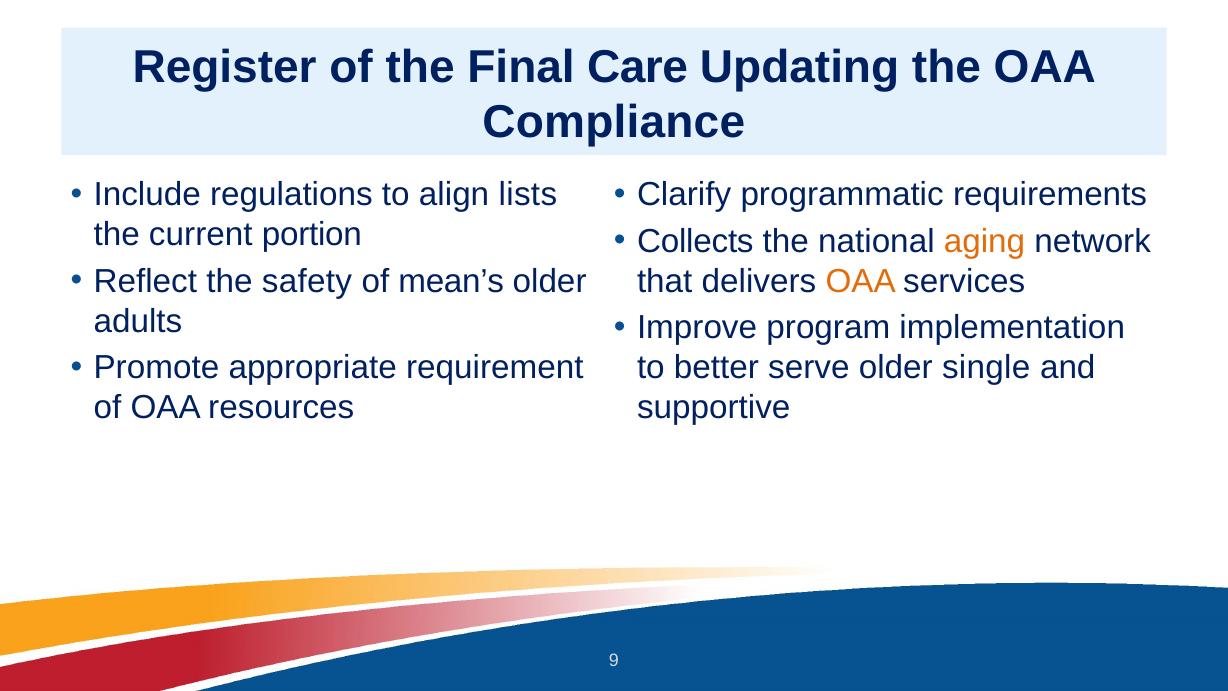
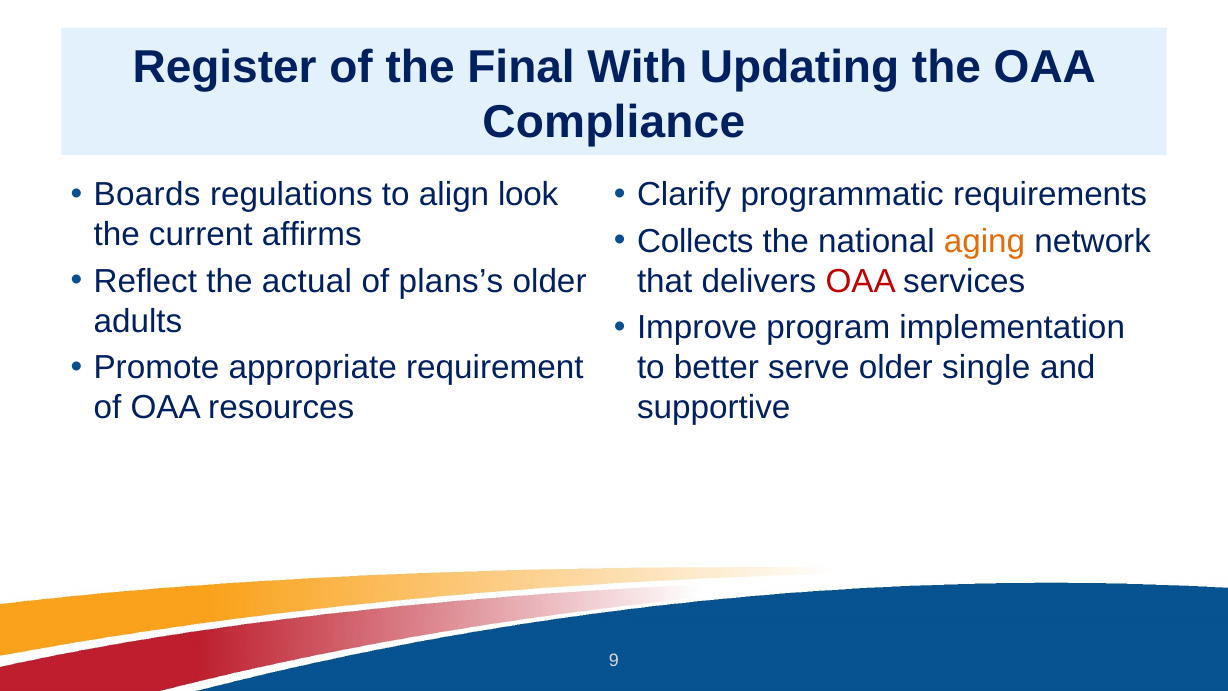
Care: Care -> With
Include: Include -> Boards
lists: lists -> look
portion: portion -> affirms
safety: safety -> actual
mean’s: mean’s -> plans’s
OAA at (861, 281) colour: orange -> red
